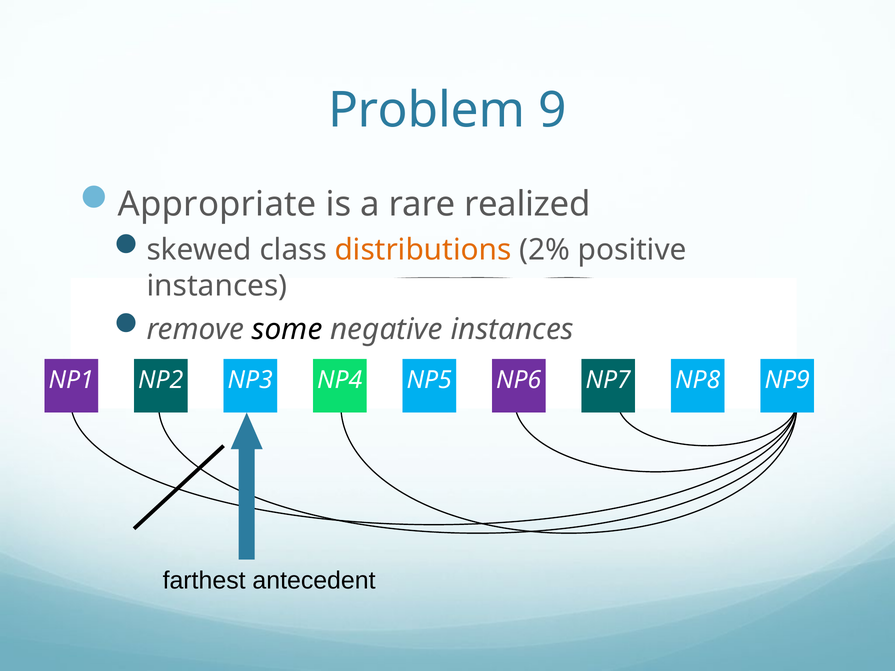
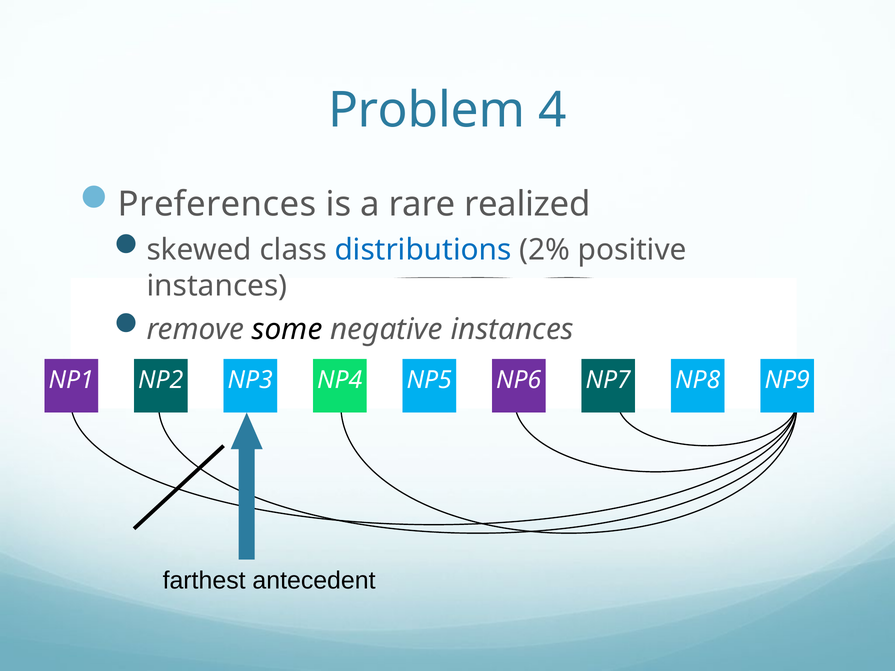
9: 9 -> 4
Appropriate: Appropriate -> Preferences
distributions colour: orange -> blue
